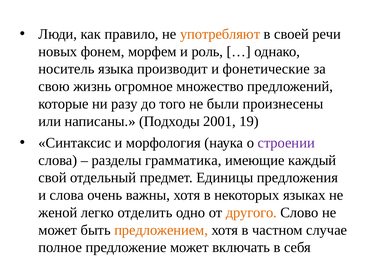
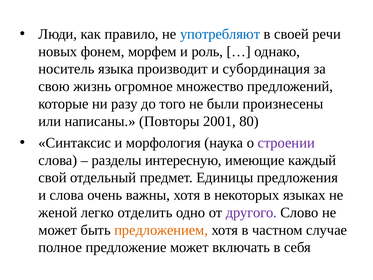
употребляют colour: orange -> blue
фонетические: фонетические -> субординация
Подходы: Подходы -> Повторы
19: 19 -> 80
грамматика: грамматика -> интересную
другого colour: orange -> purple
